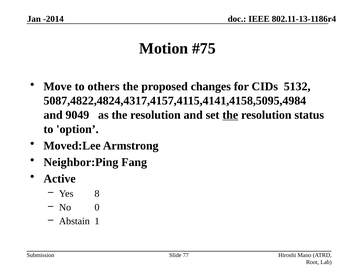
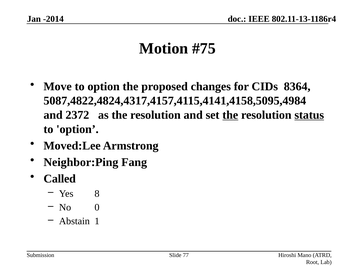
Move to others: others -> option
5132: 5132 -> 8364
9049: 9049 -> 2372
status underline: none -> present
Active: Active -> Called
